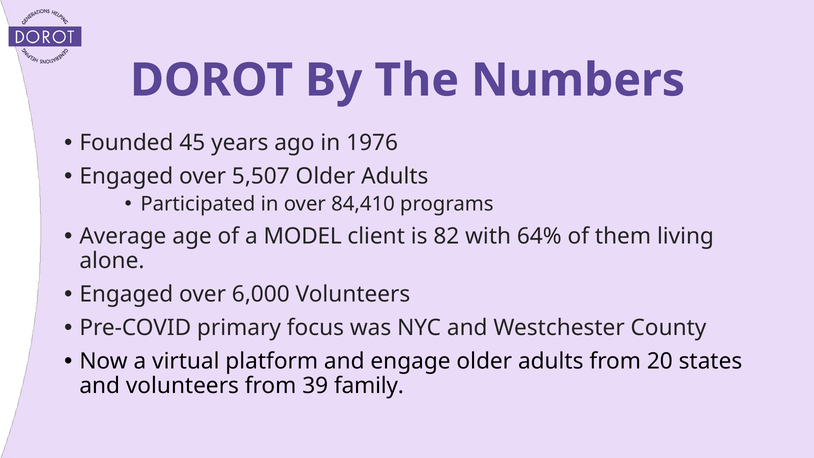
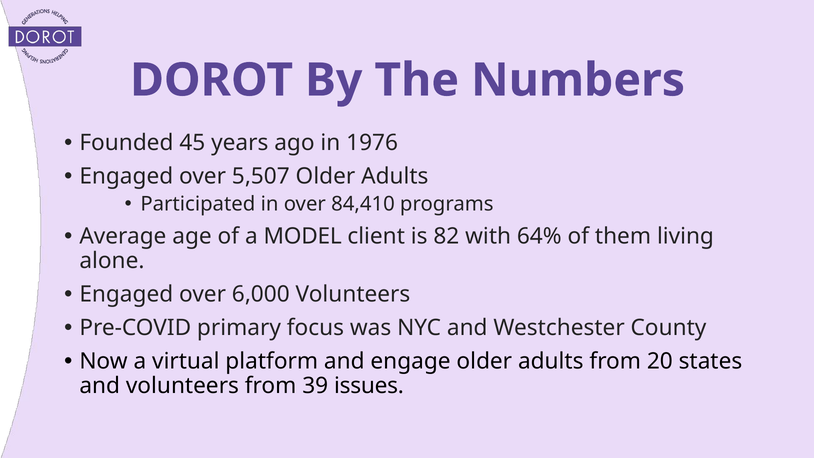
family: family -> issues
